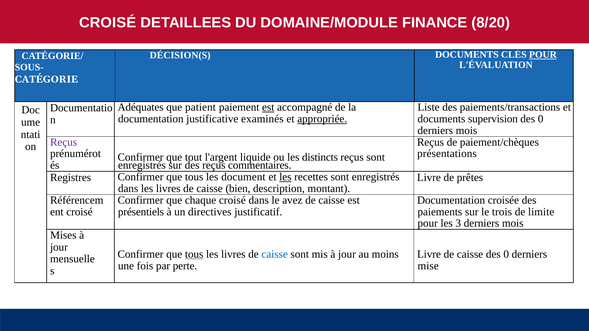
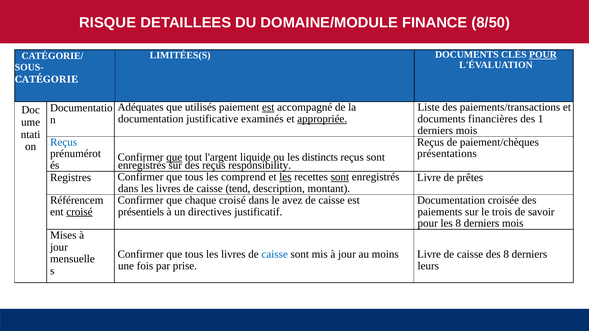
CROISÉ at (108, 23): CROISÉ -> RISQUE
8/20: 8/20 -> 8/50
DÉCISION(S: DÉCISION(S -> LIMITÉES(S
patient: patient -> utilisés
supervision: supervision -> financières
0 at (541, 119): 0 -> 1
Reçus at (64, 142) colour: purple -> blue
que at (174, 157) underline: none -> present
commentaires: commentaires -> responsibility
document: document -> comprend
sont at (340, 177) underline: none -> present
bien: bien -> tend
croisé at (79, 212) underline: none -> present
limite: limite -> savoir
les 3: 3 -> 8
tous at (194, 254) underline: present -> none
caisse des 0: 0 -> 8
perte: perte -> prise
mise: mise -> leurs
